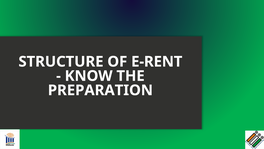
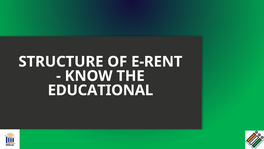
PREPARATION: PREPARATION -> EDUCATIONAL
